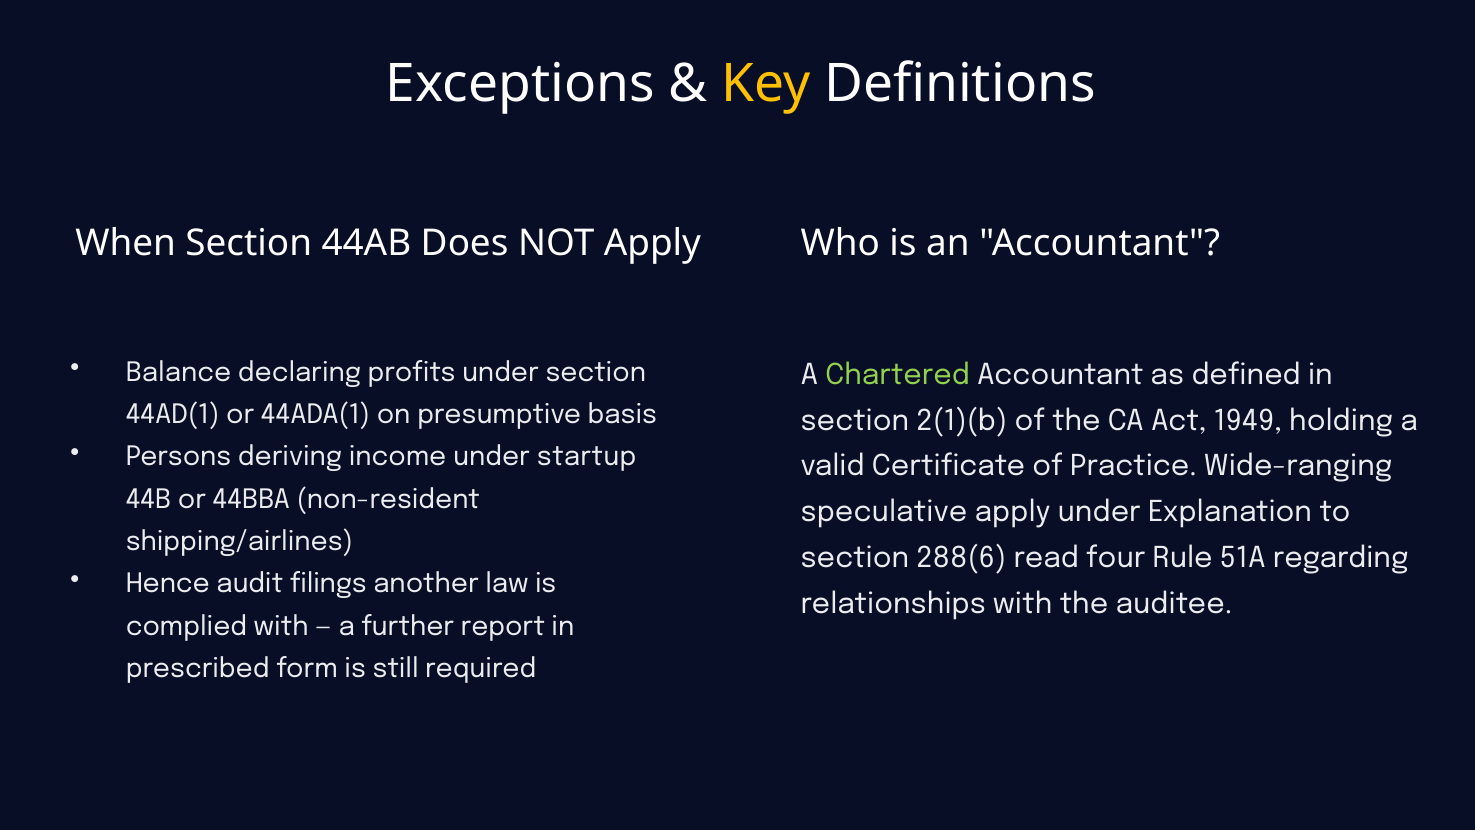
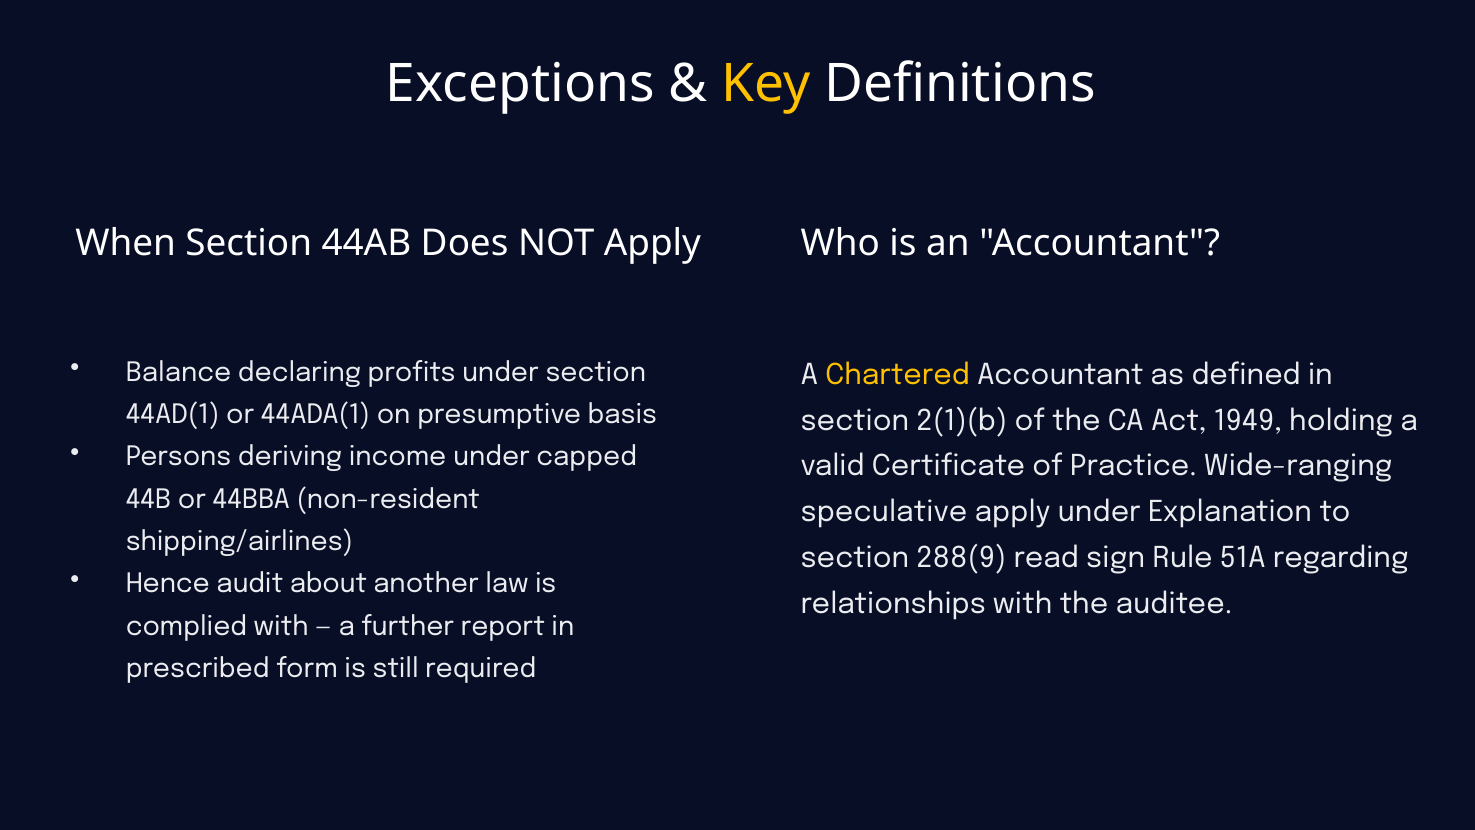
Chartered colour: light green -> yellow
startup: startup -> capped
288(6: 288(6 -> 288(9
four: four -> sign
filings: filings -> about
